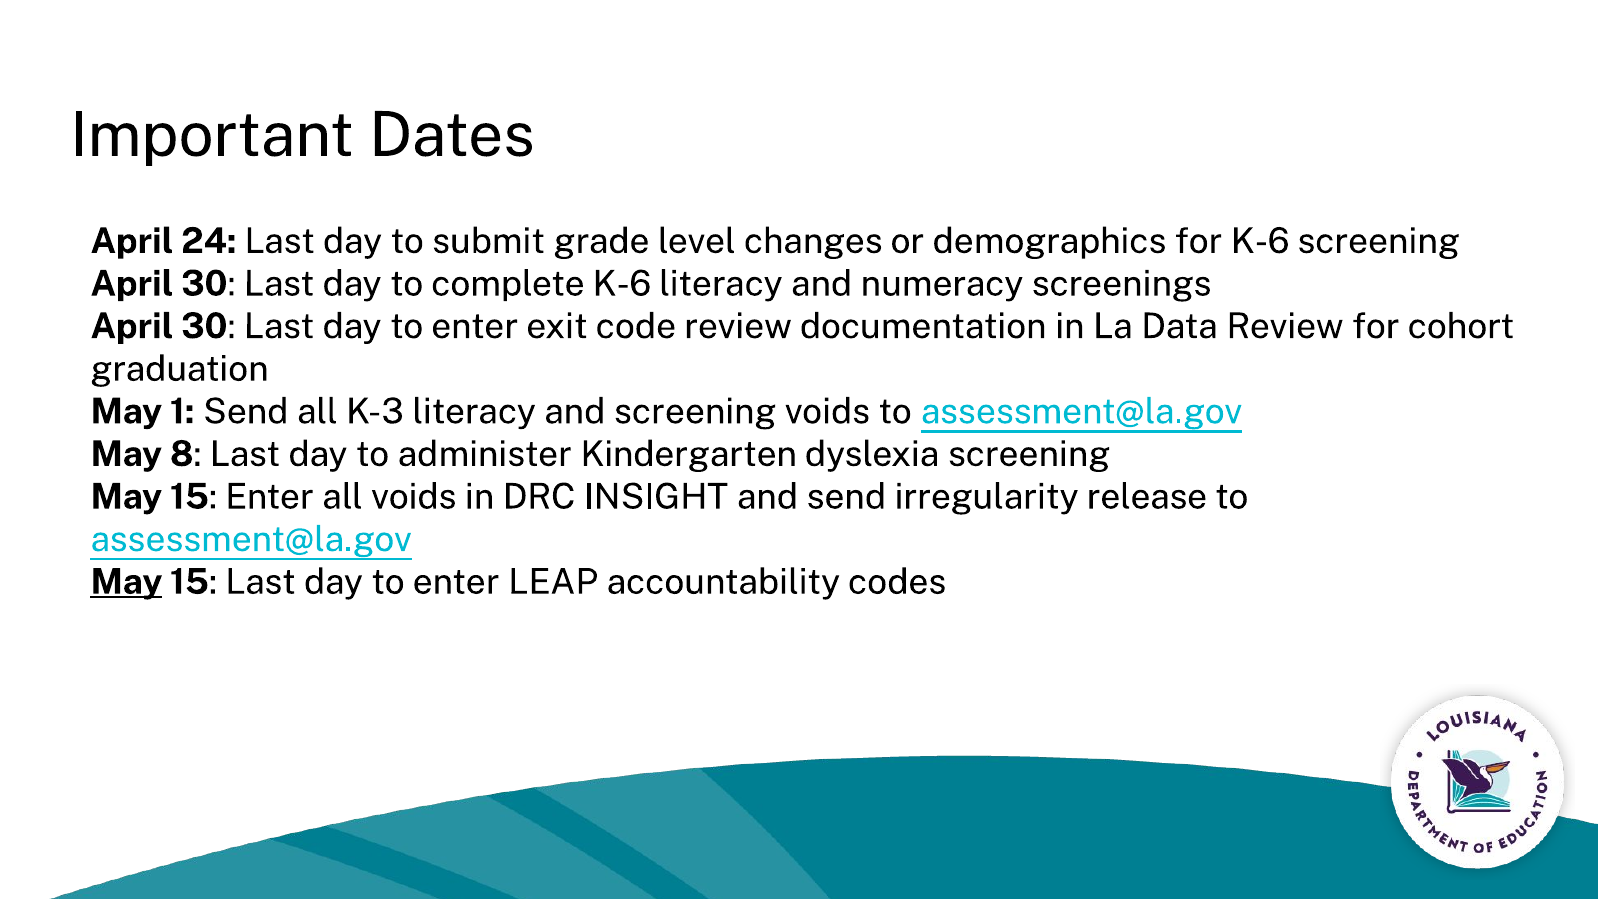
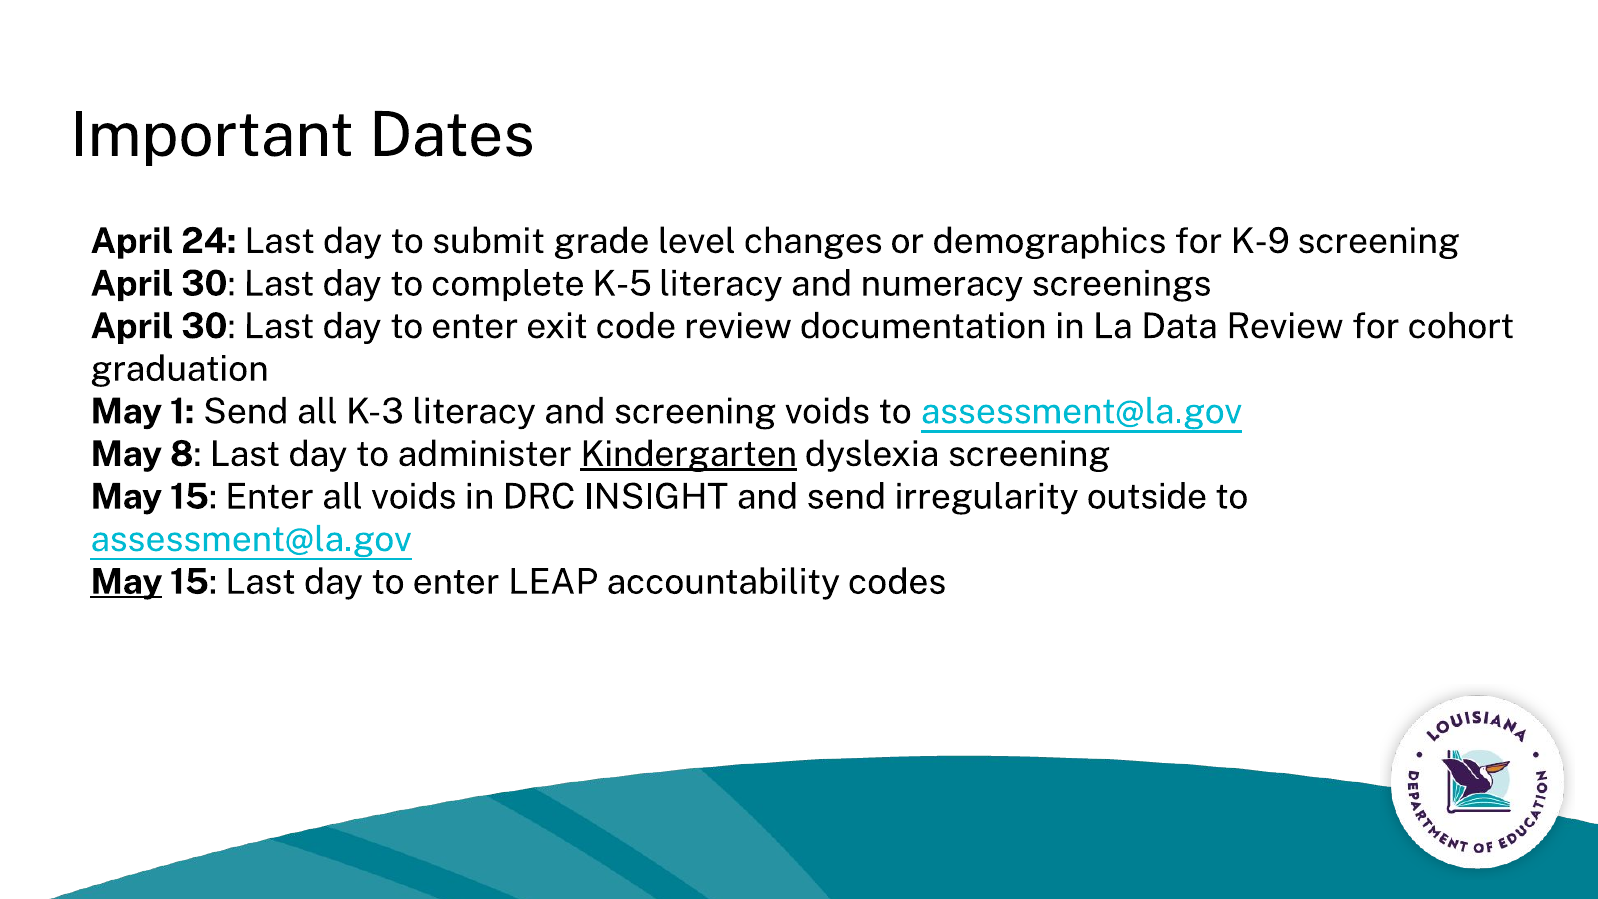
for K-6: K-6 -> K-9
complete K-6: K-6 -> K-5
Kindergarten underline: none -> present
release: release -> outside
